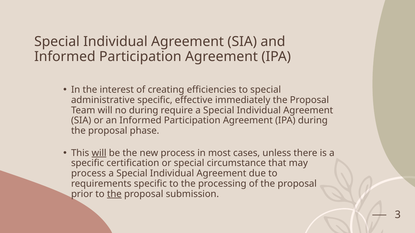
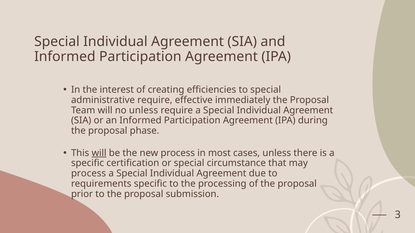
administrative specific: specific -> require
no during: during -> unless
the at (114, 194) underline: present -> none
